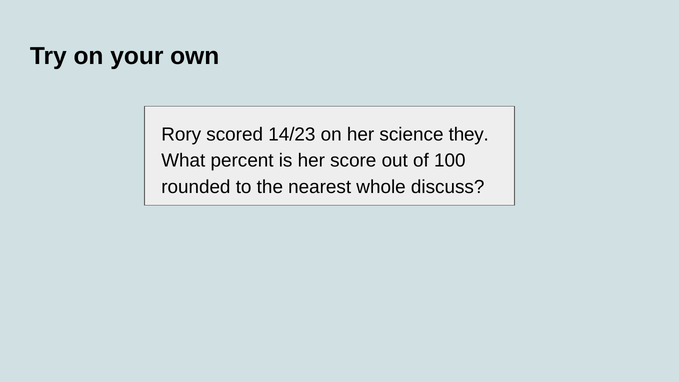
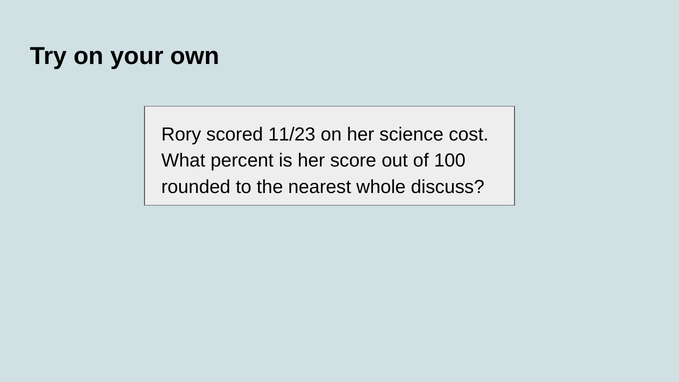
14/23: 14/23 -> 11/23
they: they -> cost
